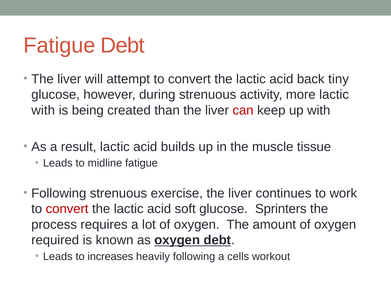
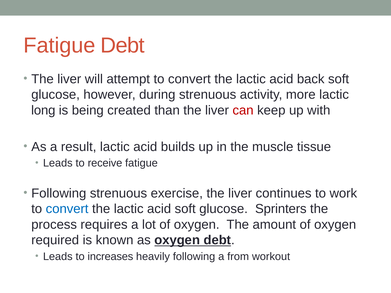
back tiny: tiny -> soft
with at (43, 110): with -> long
midline: midline -> receive
convert at (67, 209) colour: red -> blue
cells: cells -> from
